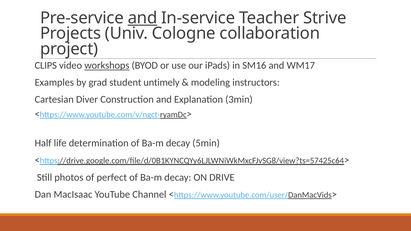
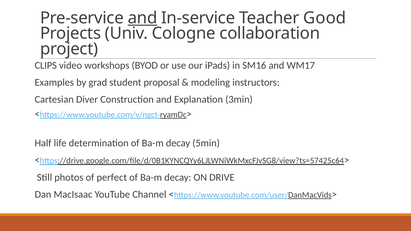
Strive: Strive -> Good
workshops underline: present -> none
untimely: untimely -> proposal
